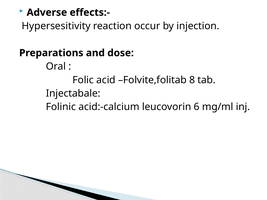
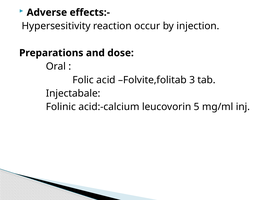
8: 8 -> 3
6: 6 -> 5
